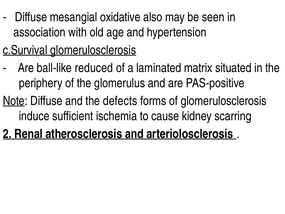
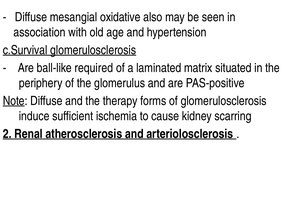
reduced: reduced -> required
defects: defects -> therapy
